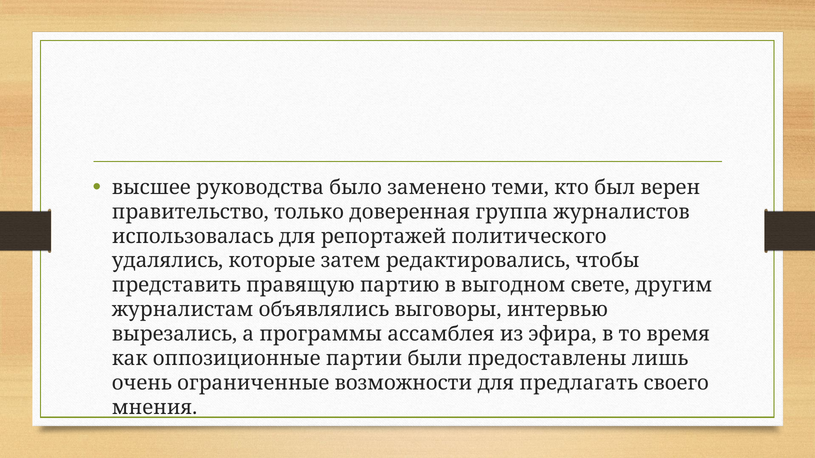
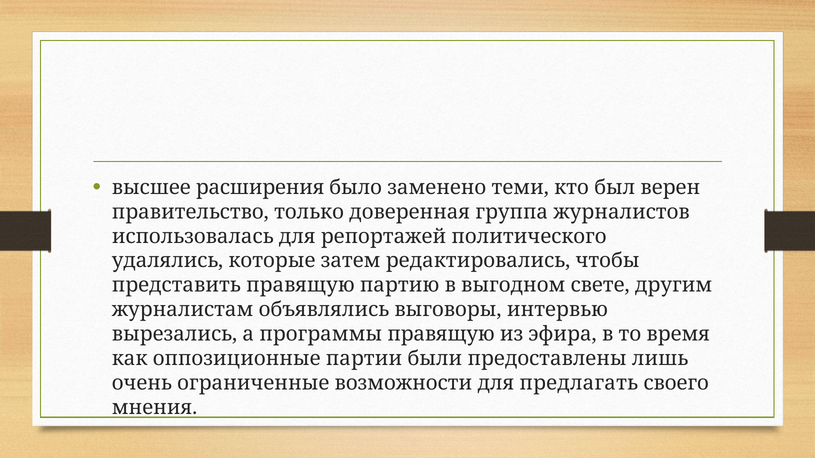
руководства: руководства -> расширения
программы ассамблея: ассамблея -> правящую
